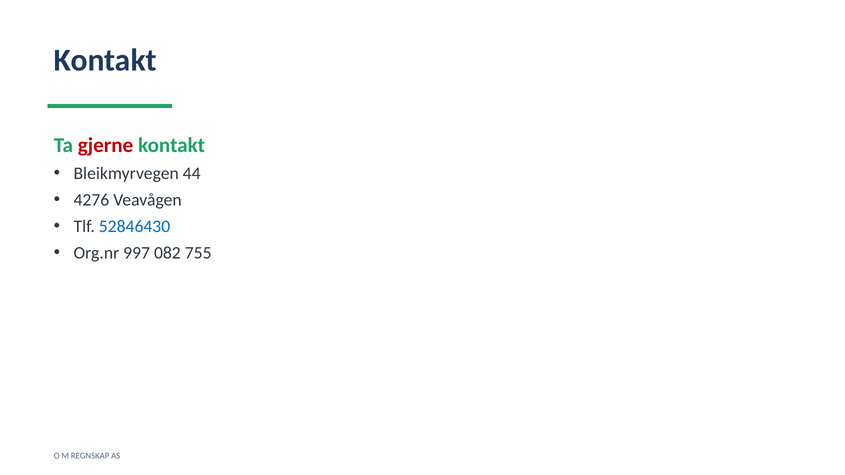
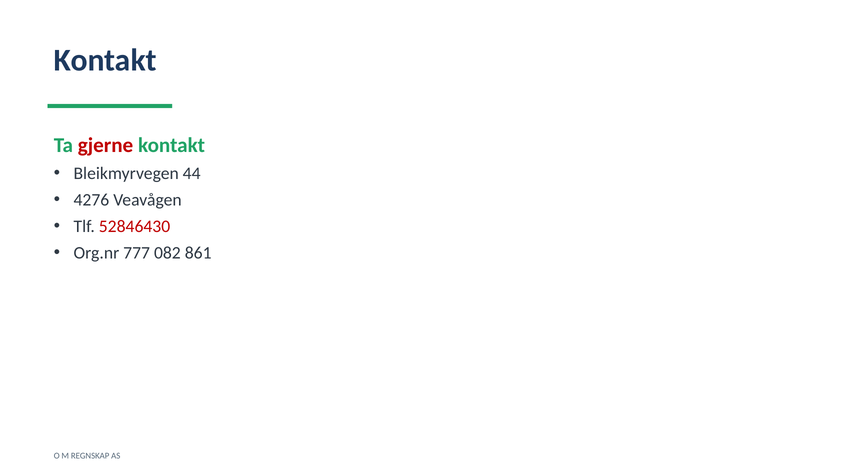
52846430 colour: blue -> red
997: 997 -> 777
755: 755 -> 861
